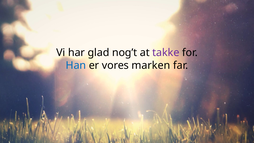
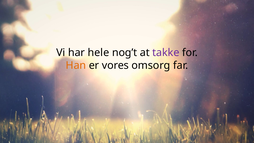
glad: glad -> hele
Han colour: blue -> orange
marken: marken -> omsorg
